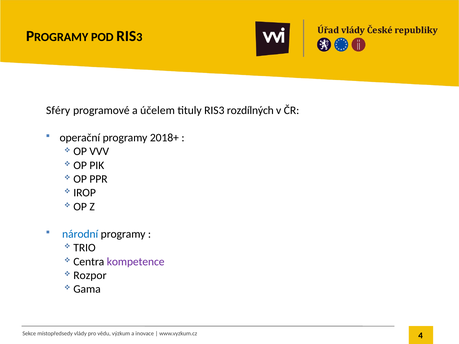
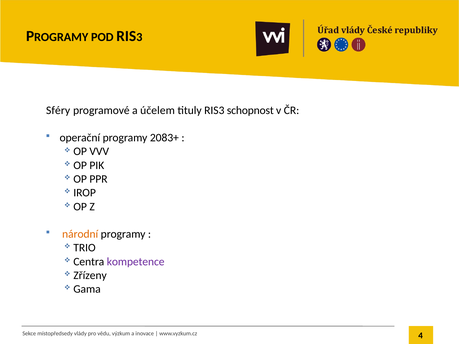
rozdílných: rozdílných -> schopnost
2018+: 2018+ -> 2083+
národní colour: blue -> orange
Rozpor: Rozpor -> Zřízeny
